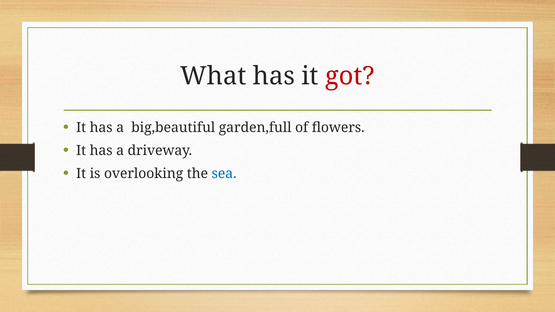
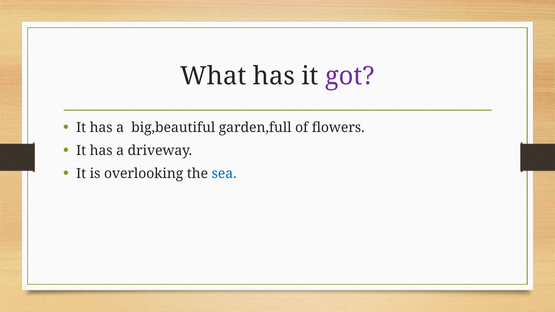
got colour: red -> purple
